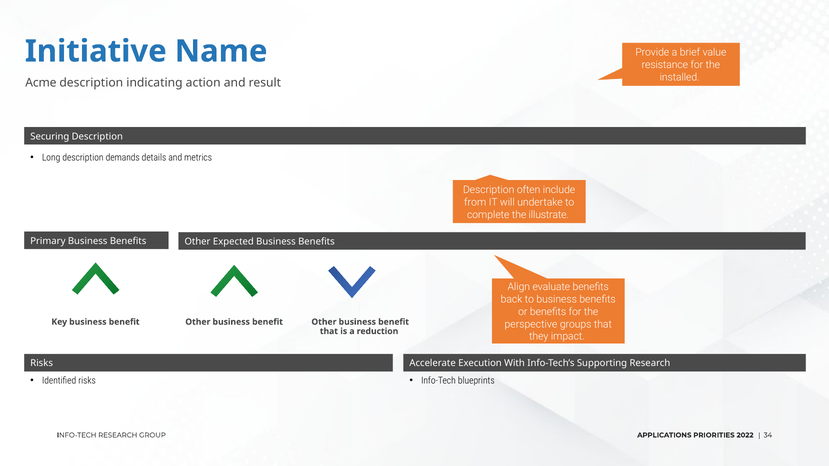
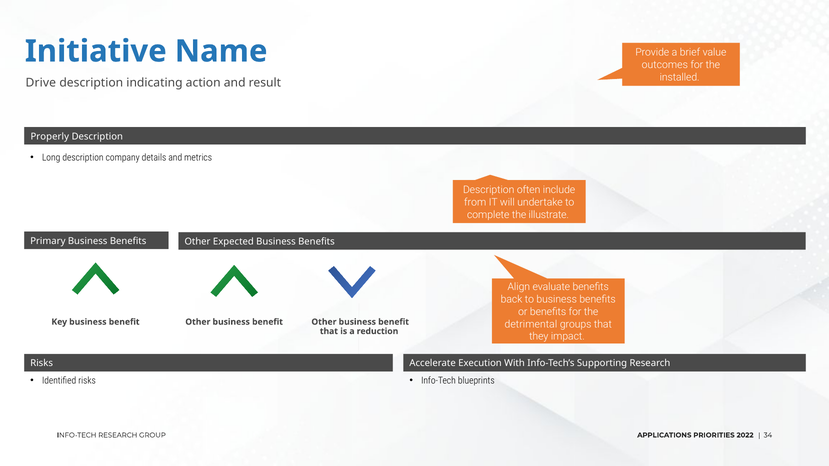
resistance: resistance -> outcomes
Acme: Acme -> Drive
Securing: Securing -> Properly
demands: demands -> company
perspective: perspective -> detrimental
